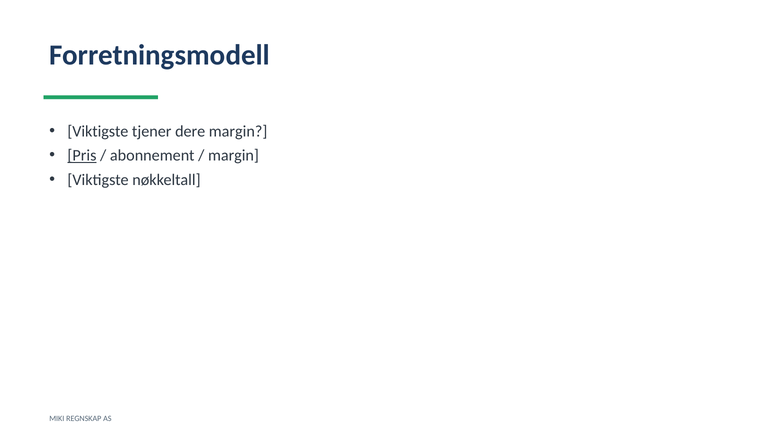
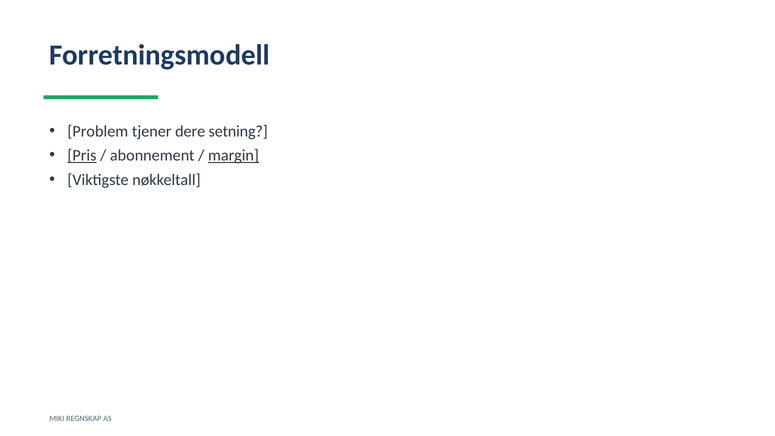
Viktigste at (98, 131): Viktigste -> Problem
dere margin: margin -> setning
margin at (233, 155) underline: none -> present
